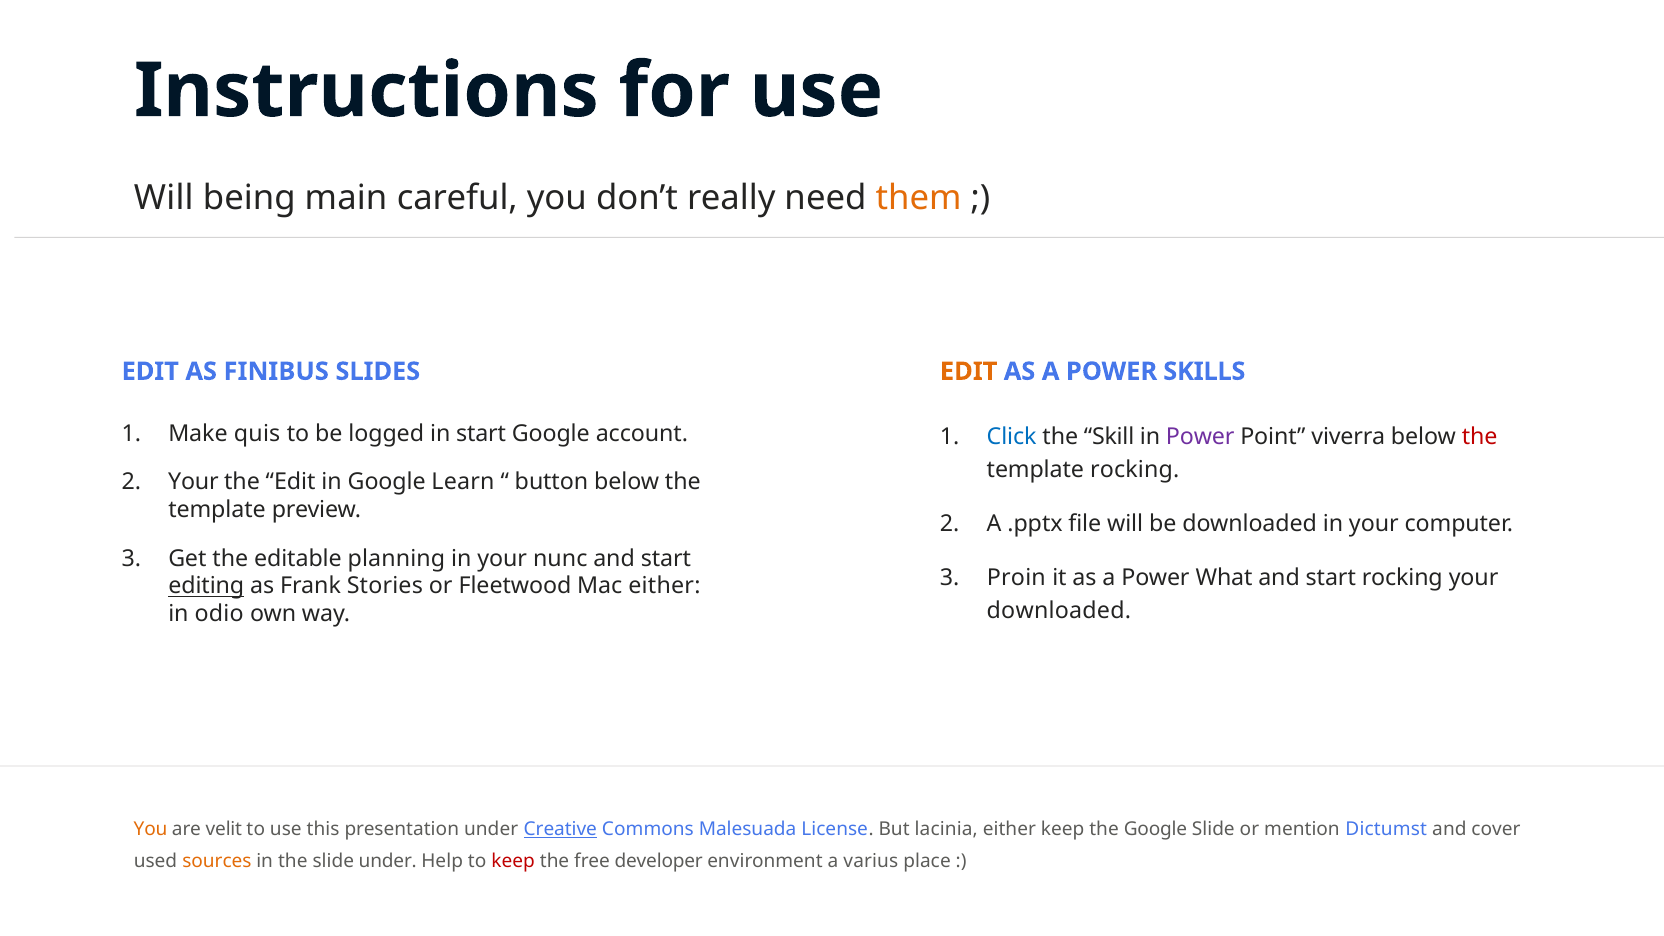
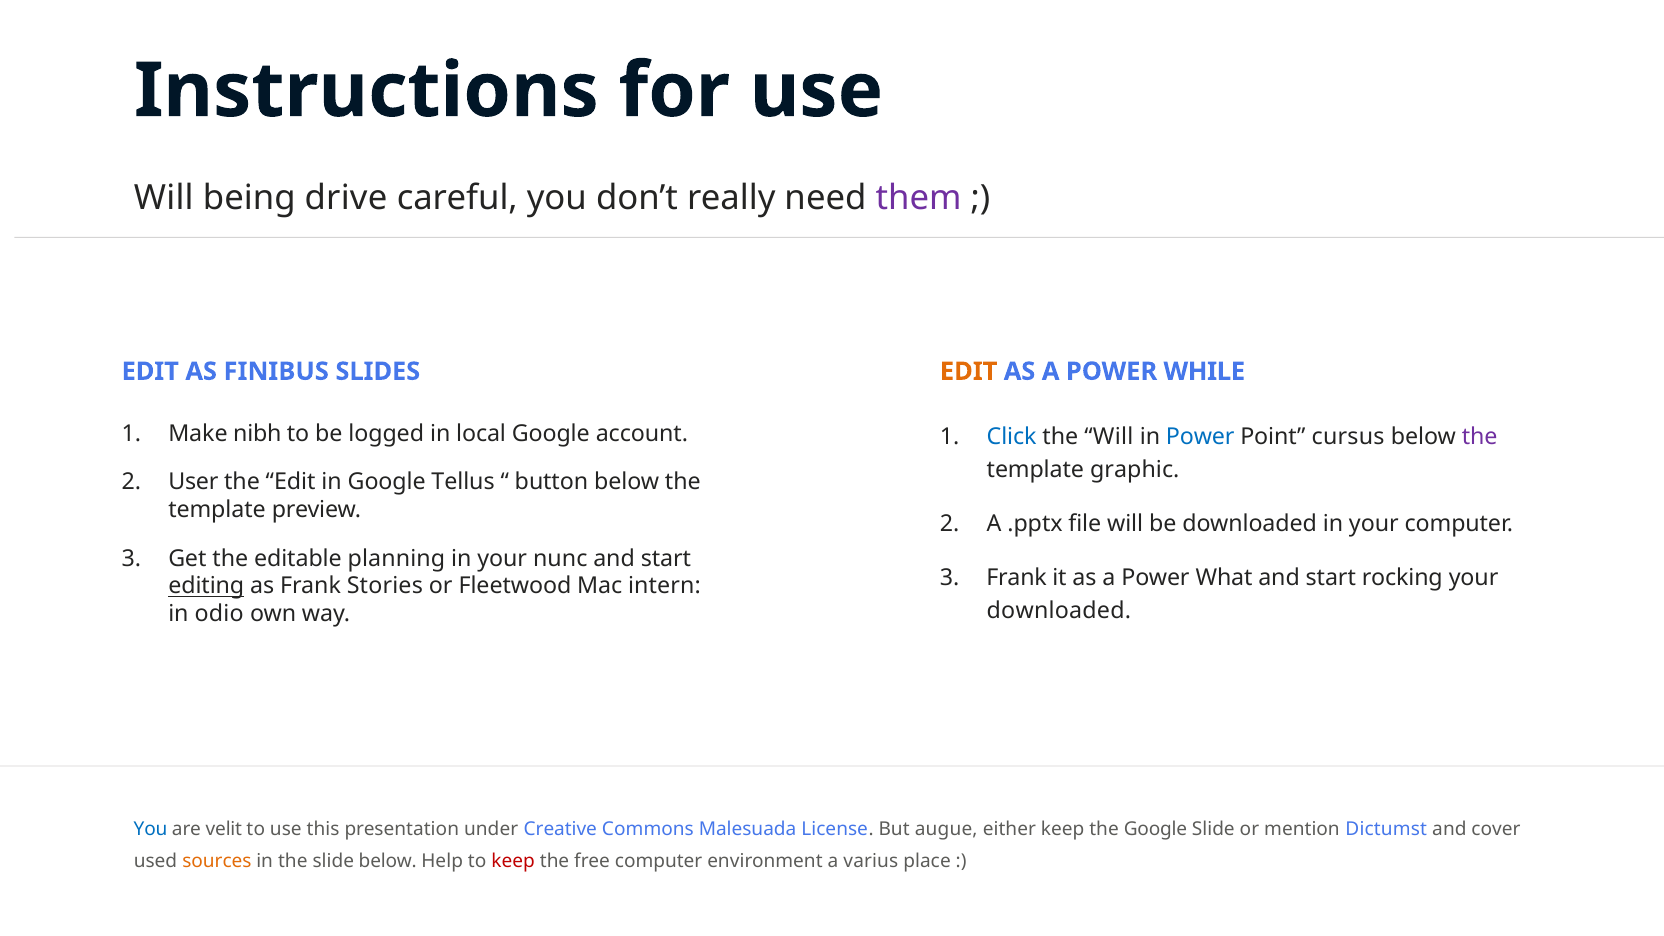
main: main -> drive
them colour: orange -> purple
SKILLS: SKILLS -> WHILE
quis: quis -> nibh
in start: start -> local
the Skill: Skill -> Will
Power at (1200, 436) colour: purple -> blue
viverra: viverra -> cursus
the at (1480, 436) colour: red -> purple
template rocking: rocking -> graphic
Your at (193, 482): Your -> User
Learn: Learn -> Tellus
Proin at (1016, 578): Proin -> Frank
Mac either: either -> intern
You at (151, 829) colour: orange -> blue
Creative underline: present -> none
lacinia: lacinia -> augue
slide under: under -> below
free developer: developer -> computer
